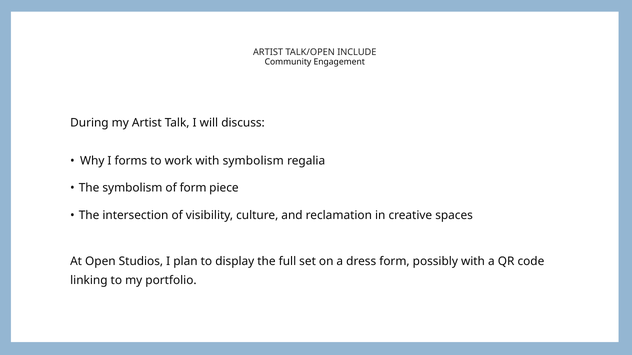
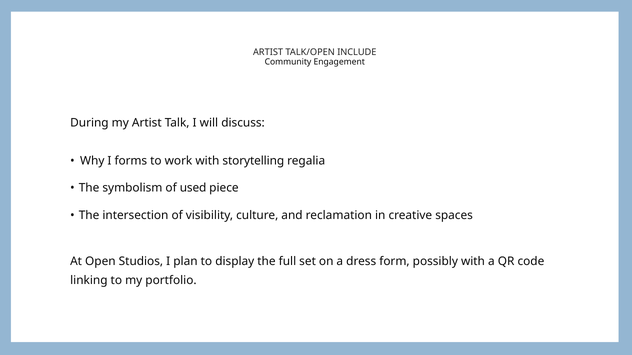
with symbolism: symbolism -> storytelling
of form: form -> used
